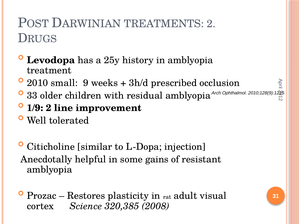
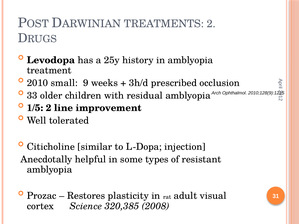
1/9: 1/9 -> 1/5
gains: gains -> types
